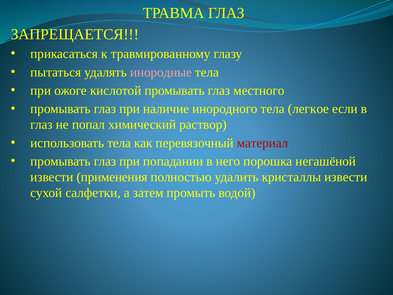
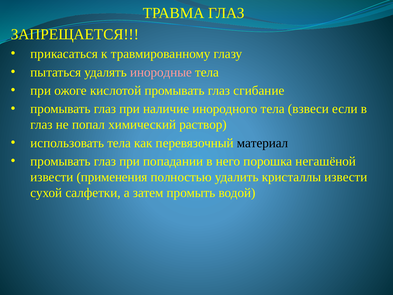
местного: местного -> сгибание
легкое: легкое -> взвеси
материал colour: red -> black
